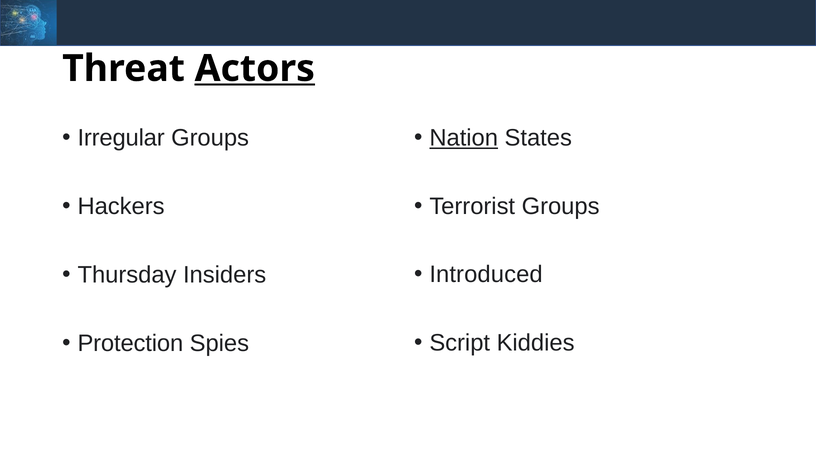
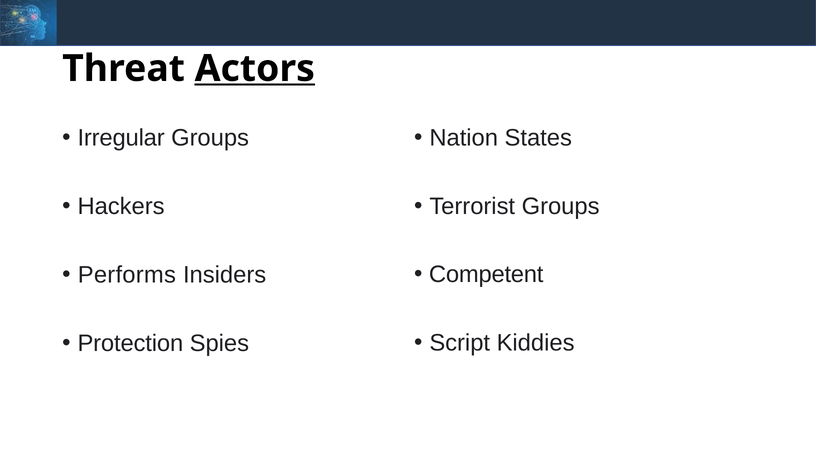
Nation underline: present -> none
Introduced: Introduced -> Competent
Thursday: Thursday -> Performs
